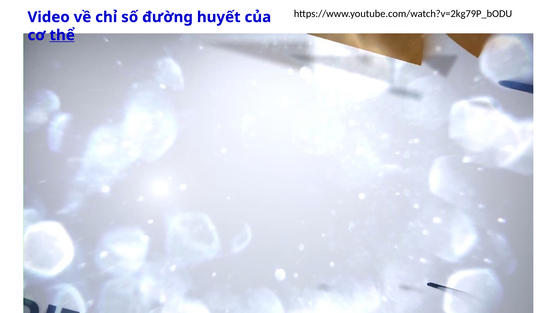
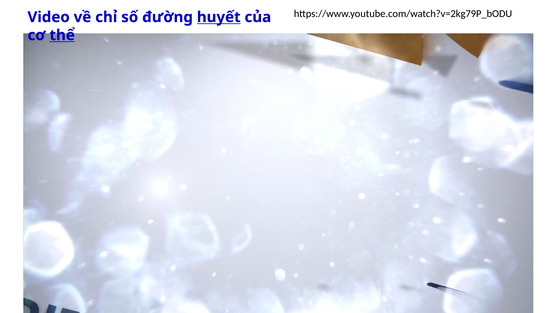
huyết underline: none -> present
